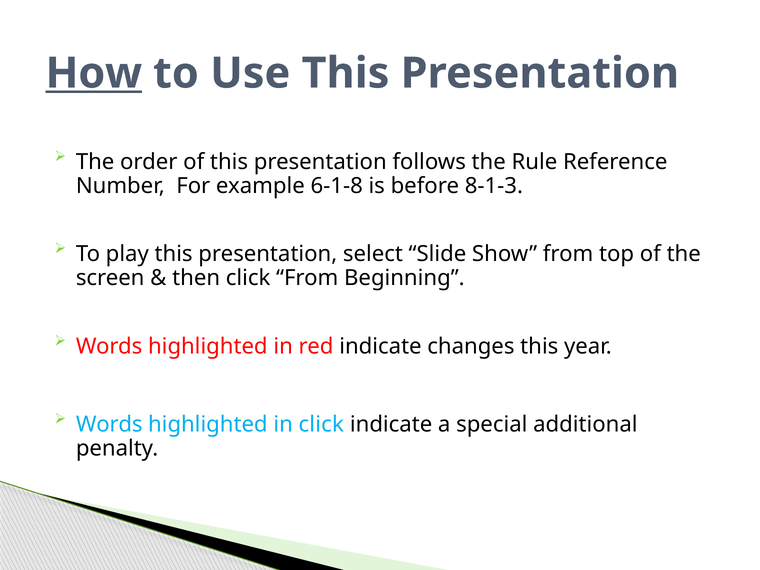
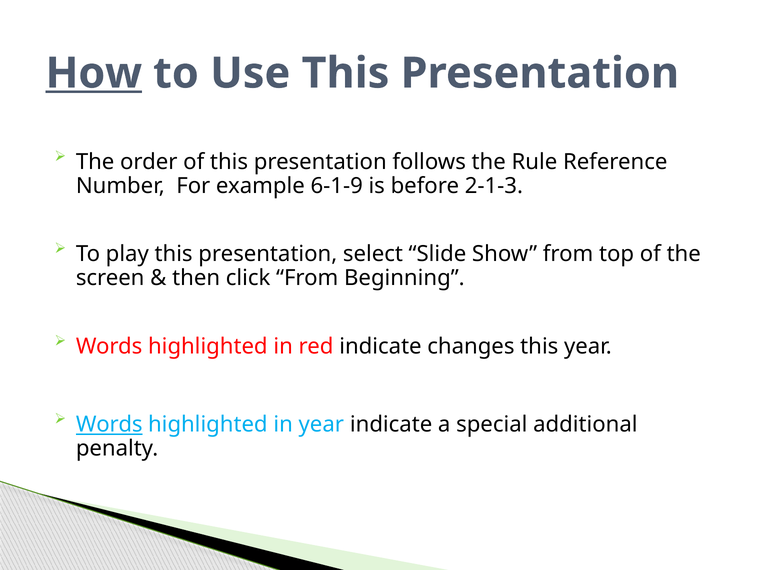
6-1-8: 6-1-8 -> 6-1-9
8-1-3: 8-1-3 -> 2-1-3
Words at (109, 425) underline: none -> present
in click: click -> year
